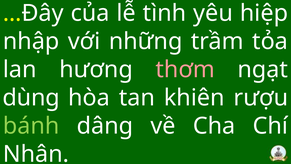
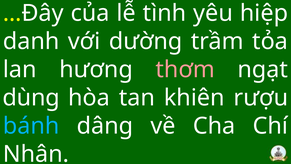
nhập: nhập -> danh
những: những -> dường
bánh colour: light green -> light blue
